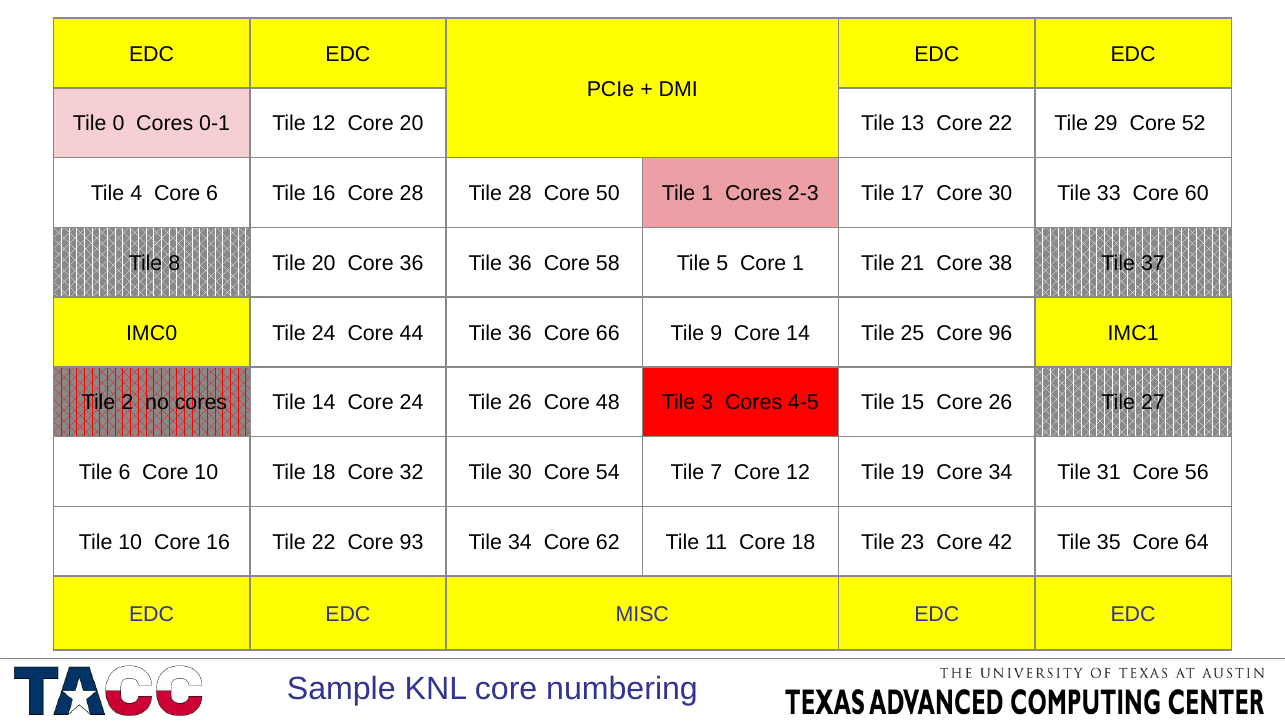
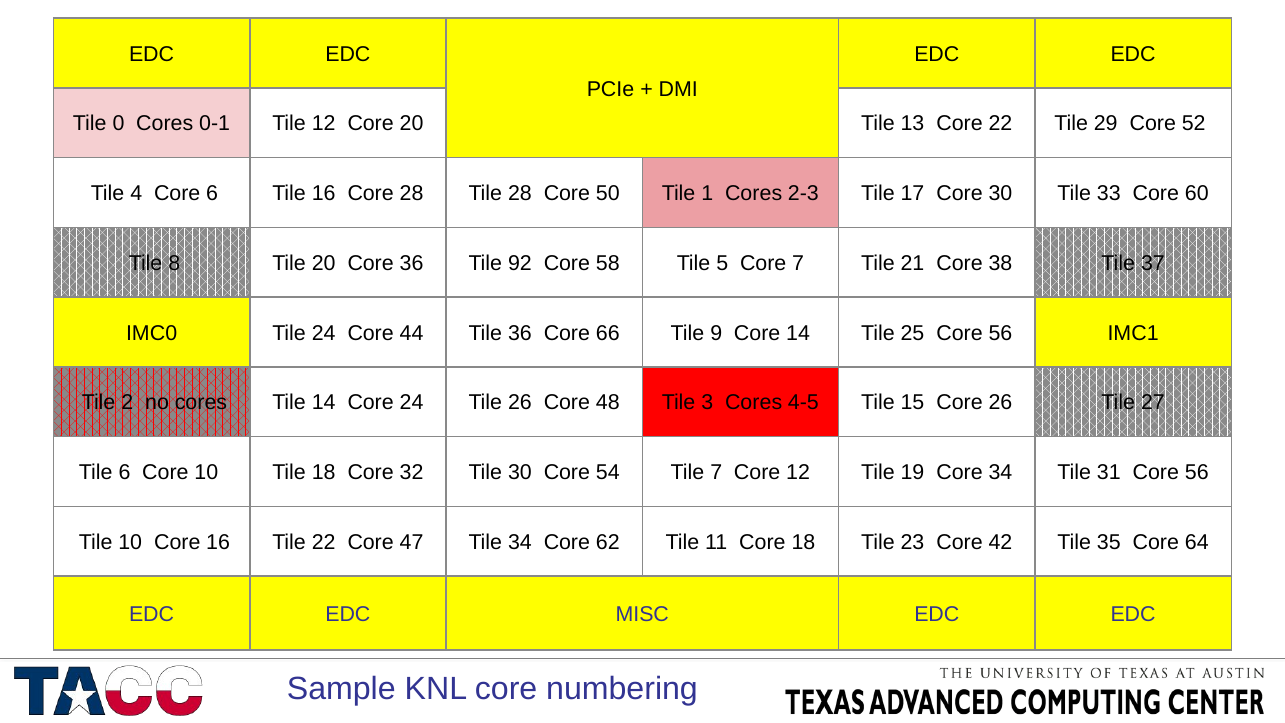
36 Tile 36: 36 -> 92
Core 1: 1 -> 7
25 Core 96: 96 -> 56
93: 93 -> 47
